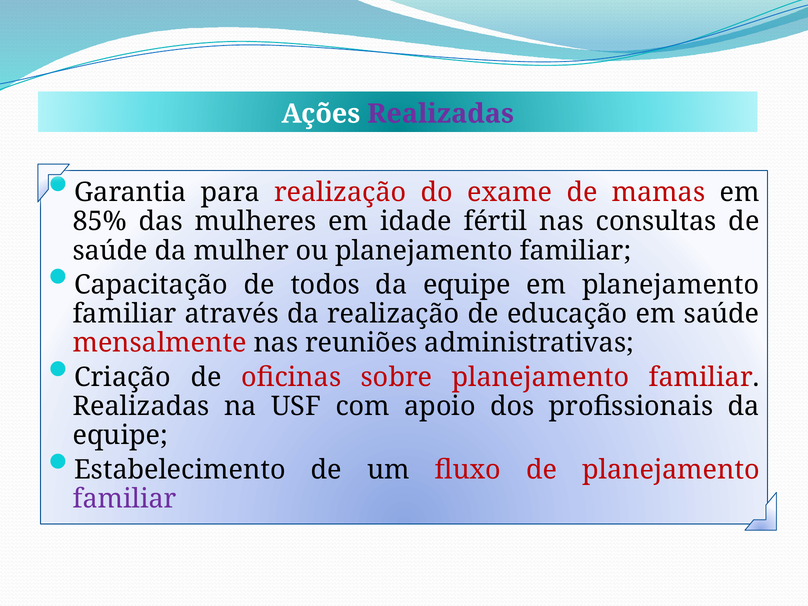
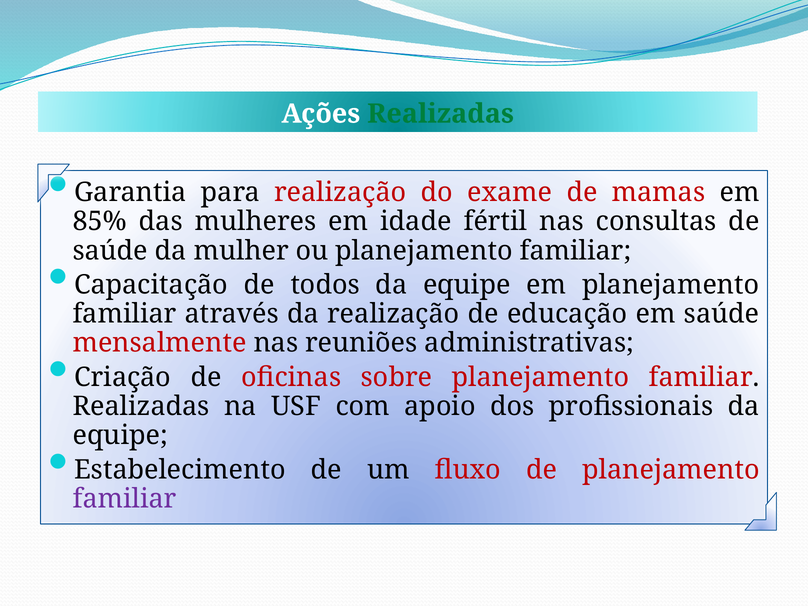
Realizadas at (441, 114) colour: purple -> green
